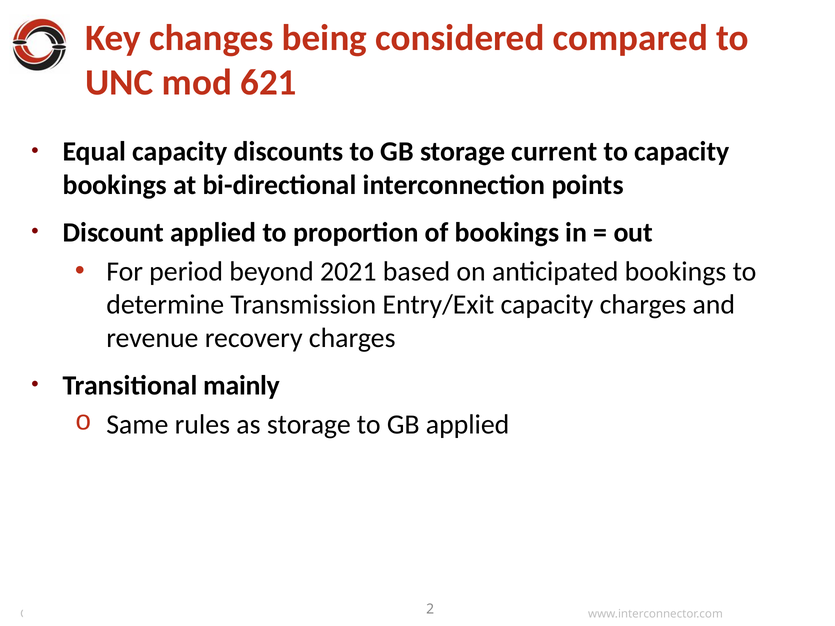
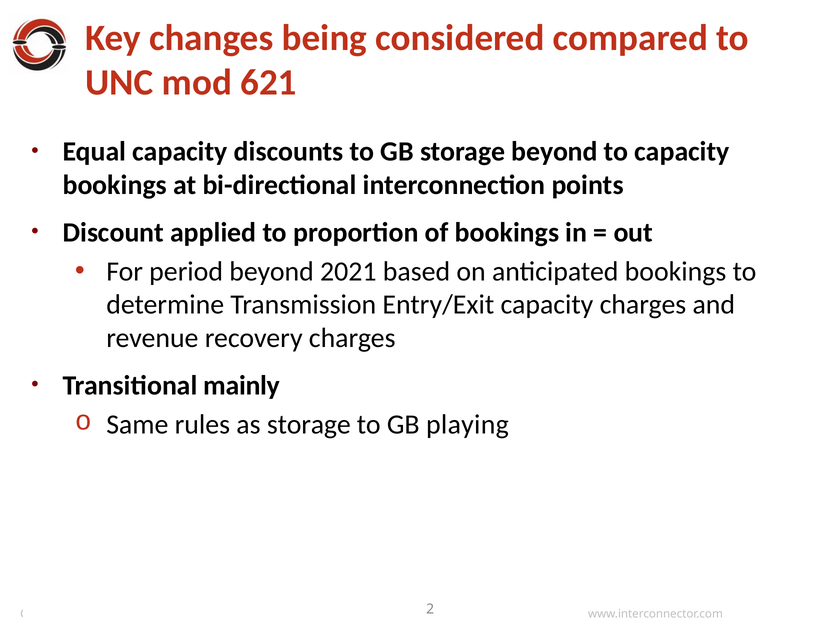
storage current: current -> beyond
GB applied: applied -> playing
